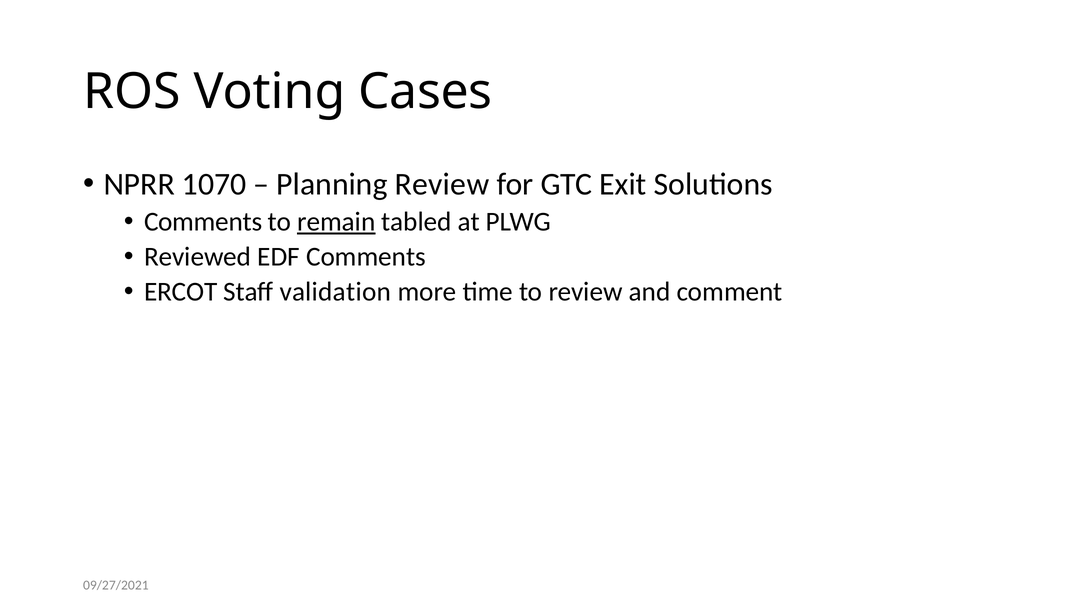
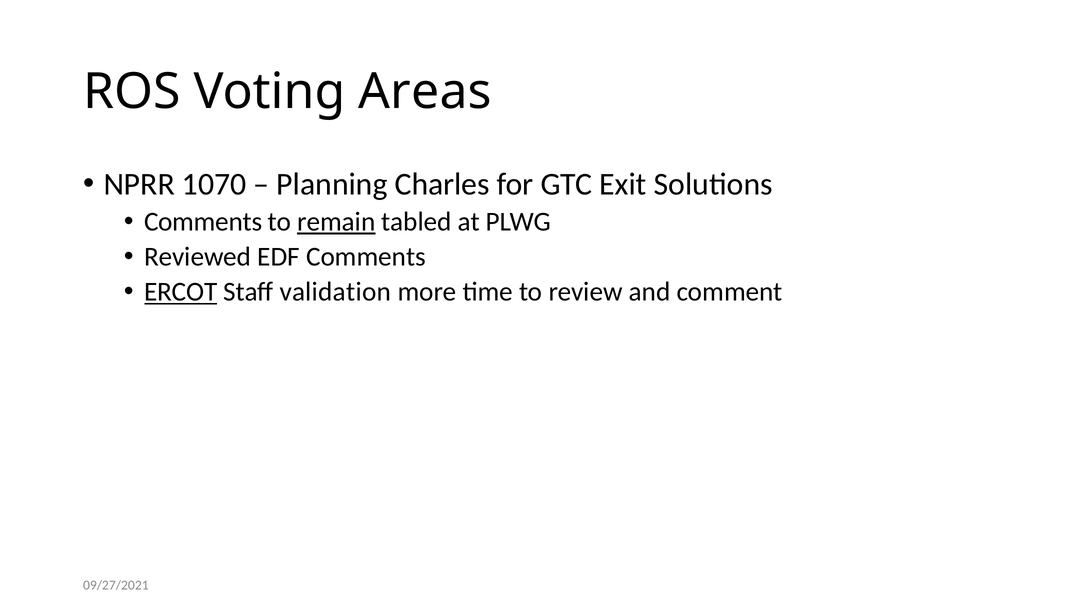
Cases: Cases -> Areas
Planning Review: Review -> Charles
ERCOT underline: none -> present
